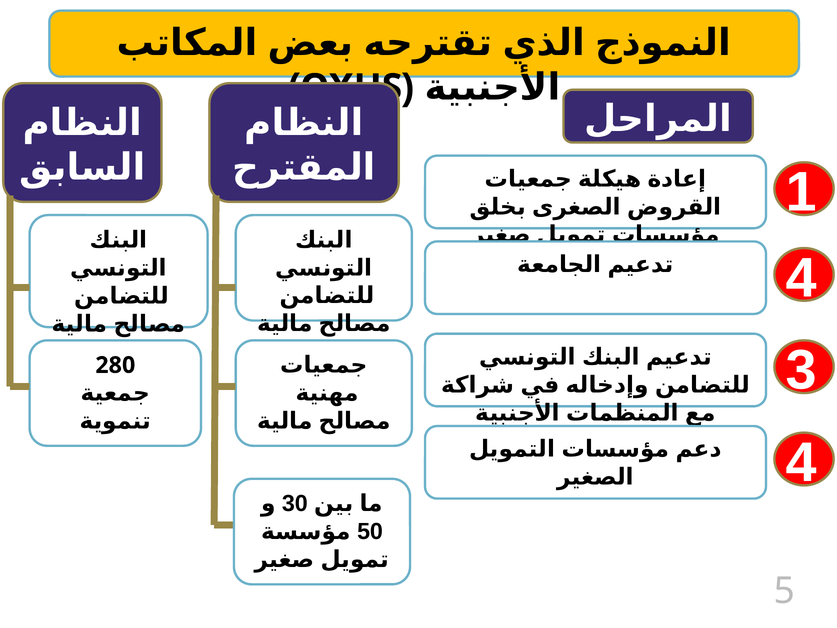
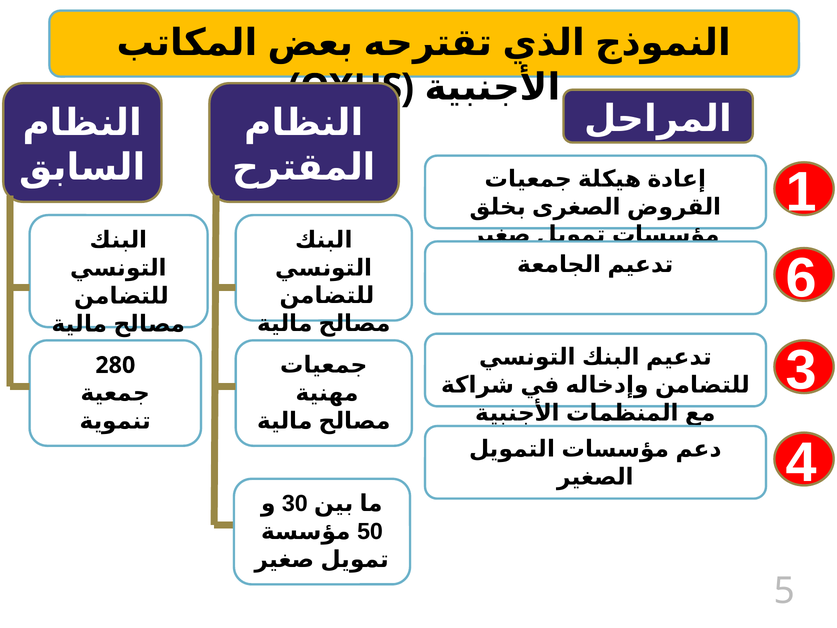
4 at (801, 278): 4 -> 6
